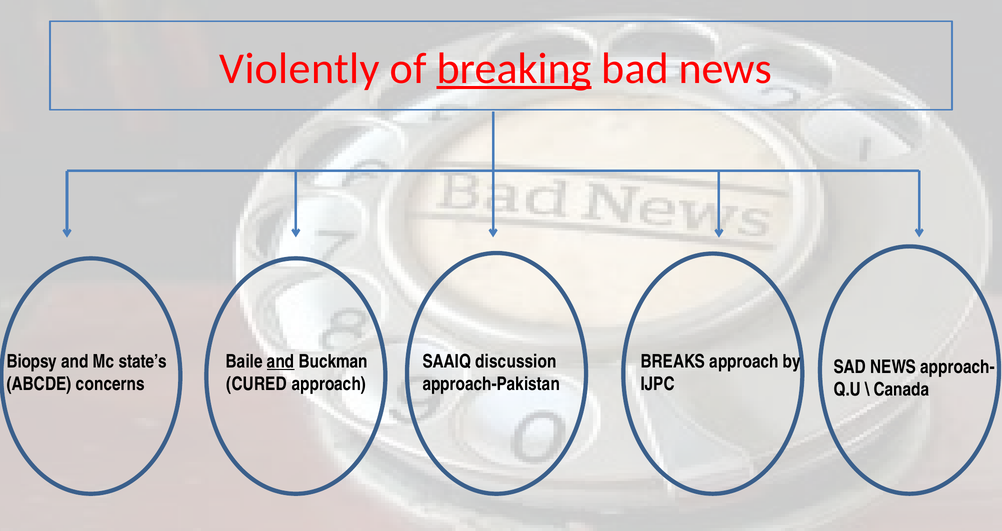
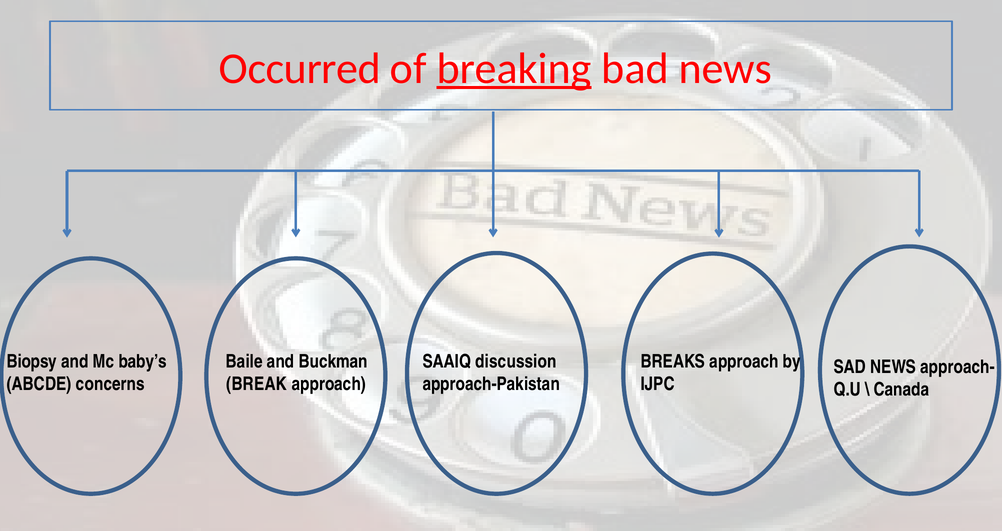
Violently: Violently -> Occurred
state’s: state’s -> baby’s
and at (281, 362) underline: present -> none
CURED: CURED -> BREAK
